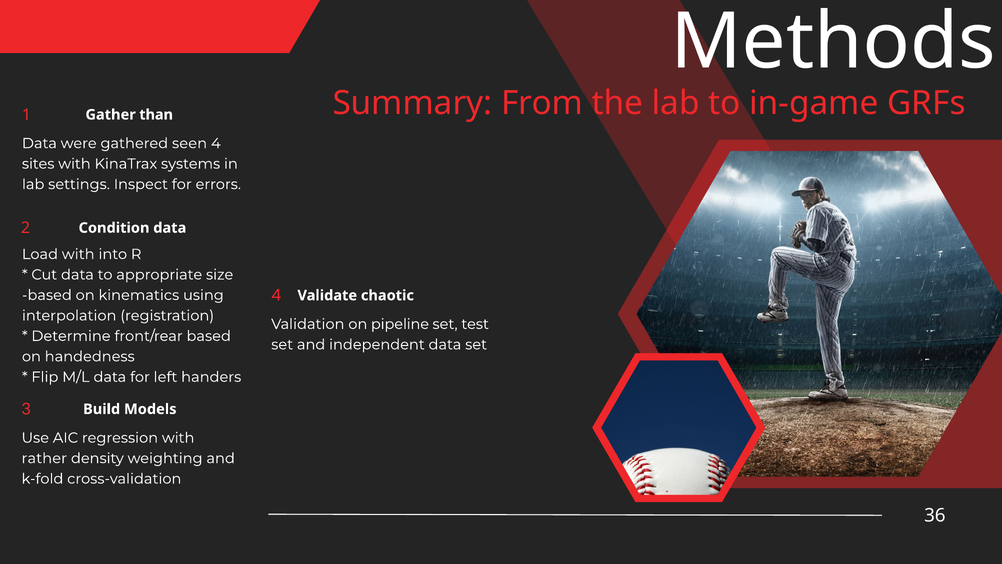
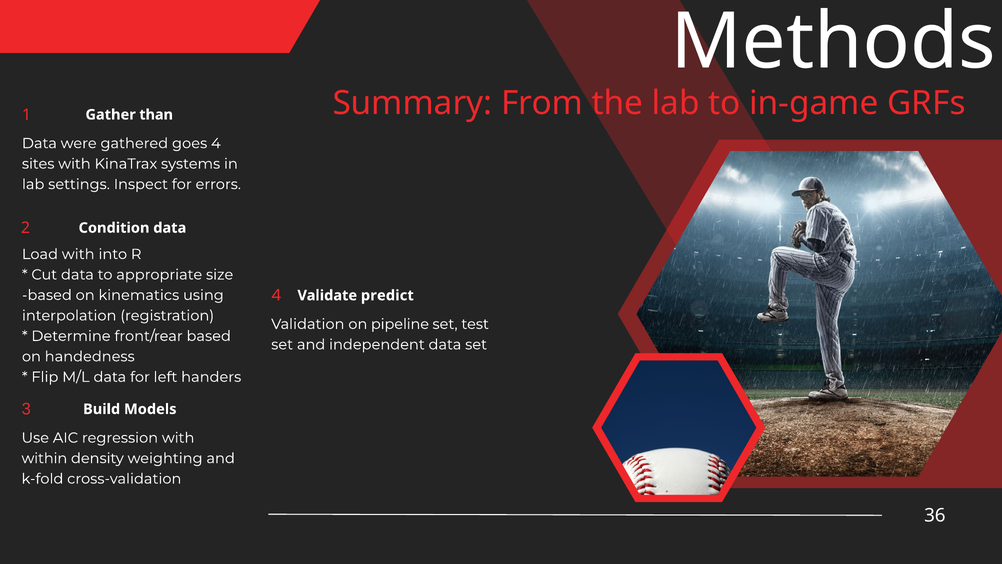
seen: seen -> goes
chaotic: chaotic -> predict
rather: rather -> within
